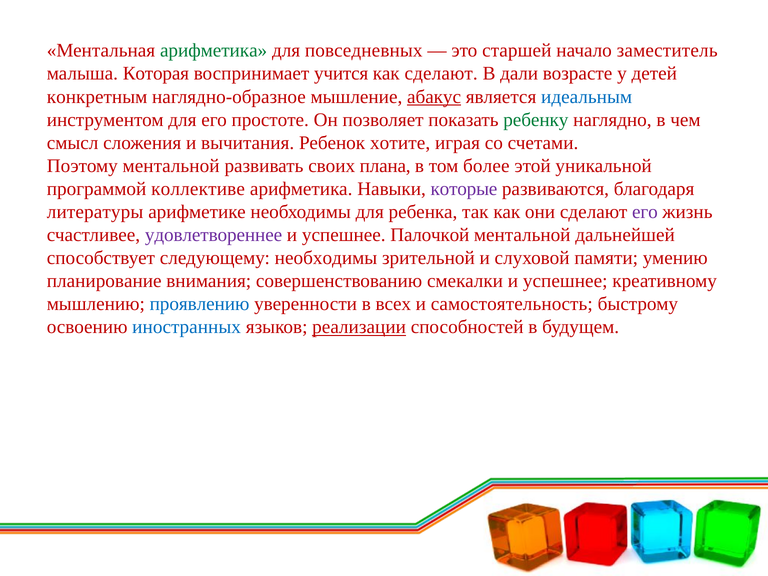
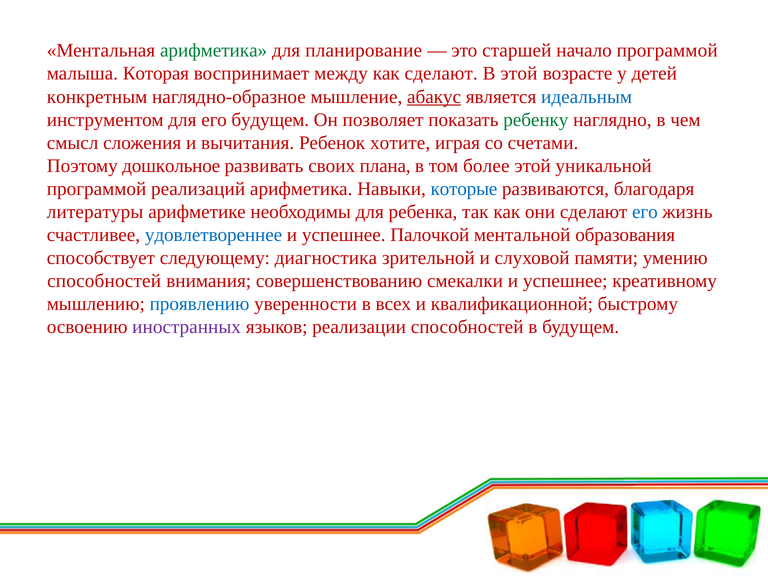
повседневных: повседневных -> планирование
начало заместитель: заместитель -> программой
учится: учится -> между
В дали: дали -> этой
его простоте: простоте -> будущем
Поэтому ментальной: ментальной -> дошкольное
коллективе: коллективе -> реализаций
которые colour: purple -> blue
его at (645, 212) colour: purple -> blue
удовлетвореннее colour: purple -> blue
дальнейшей: дальнейшей -> образования
следующему необходимы: необходимы -> диагностика
планирование at (104, 281): планирование -> способностей
самостоятельность: самостоятельность -> квалификационной
иностранных colour: blue -> purple
реализации underline: present -> none
